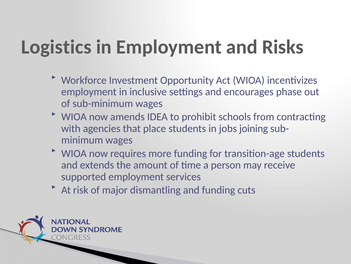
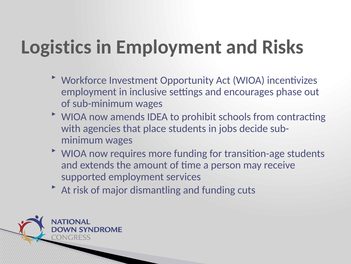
joining: joining -> decide
